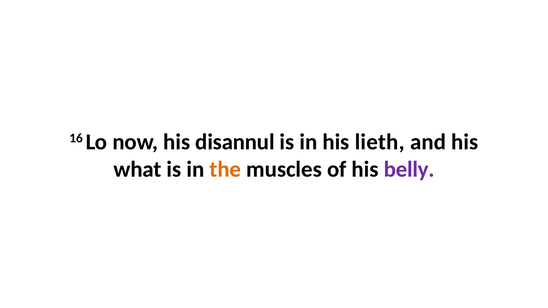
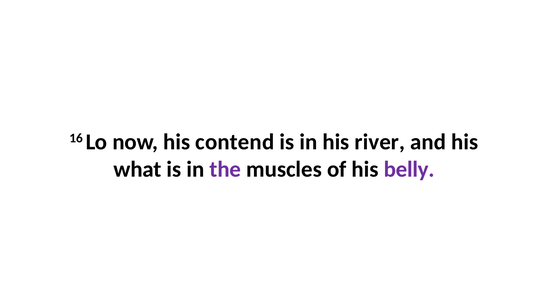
disannul: disannul -> contend
lieth: lieth -> river
the colour: orange -> purple
